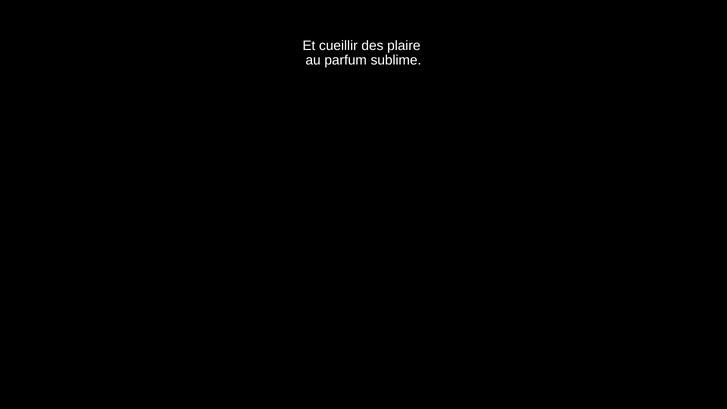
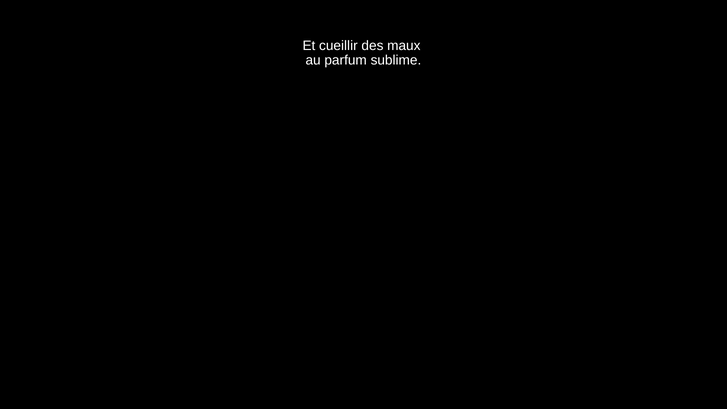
plaire: plaire -> maux
